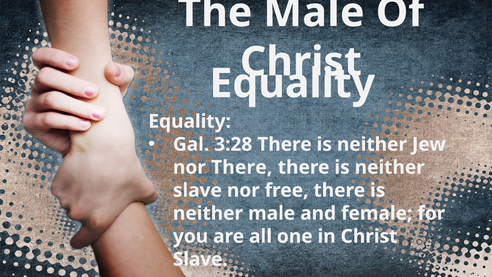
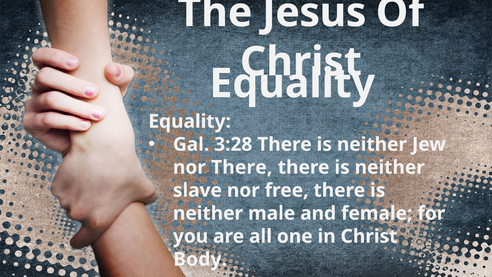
The Male: Male -> Jesus
Slave at (200, 259): Slave -> Body
